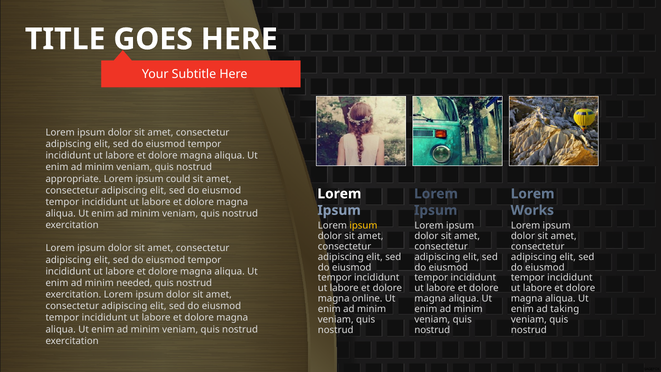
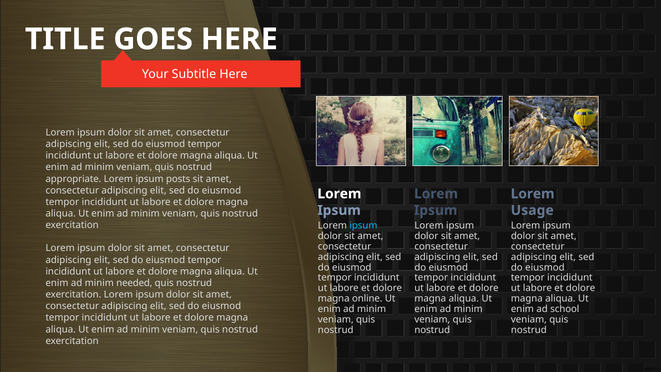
could: could -> posts
Works: Works -> Usage
ipsum at (363, 226) colour: yellow -> light blue
taking: taking -> school
